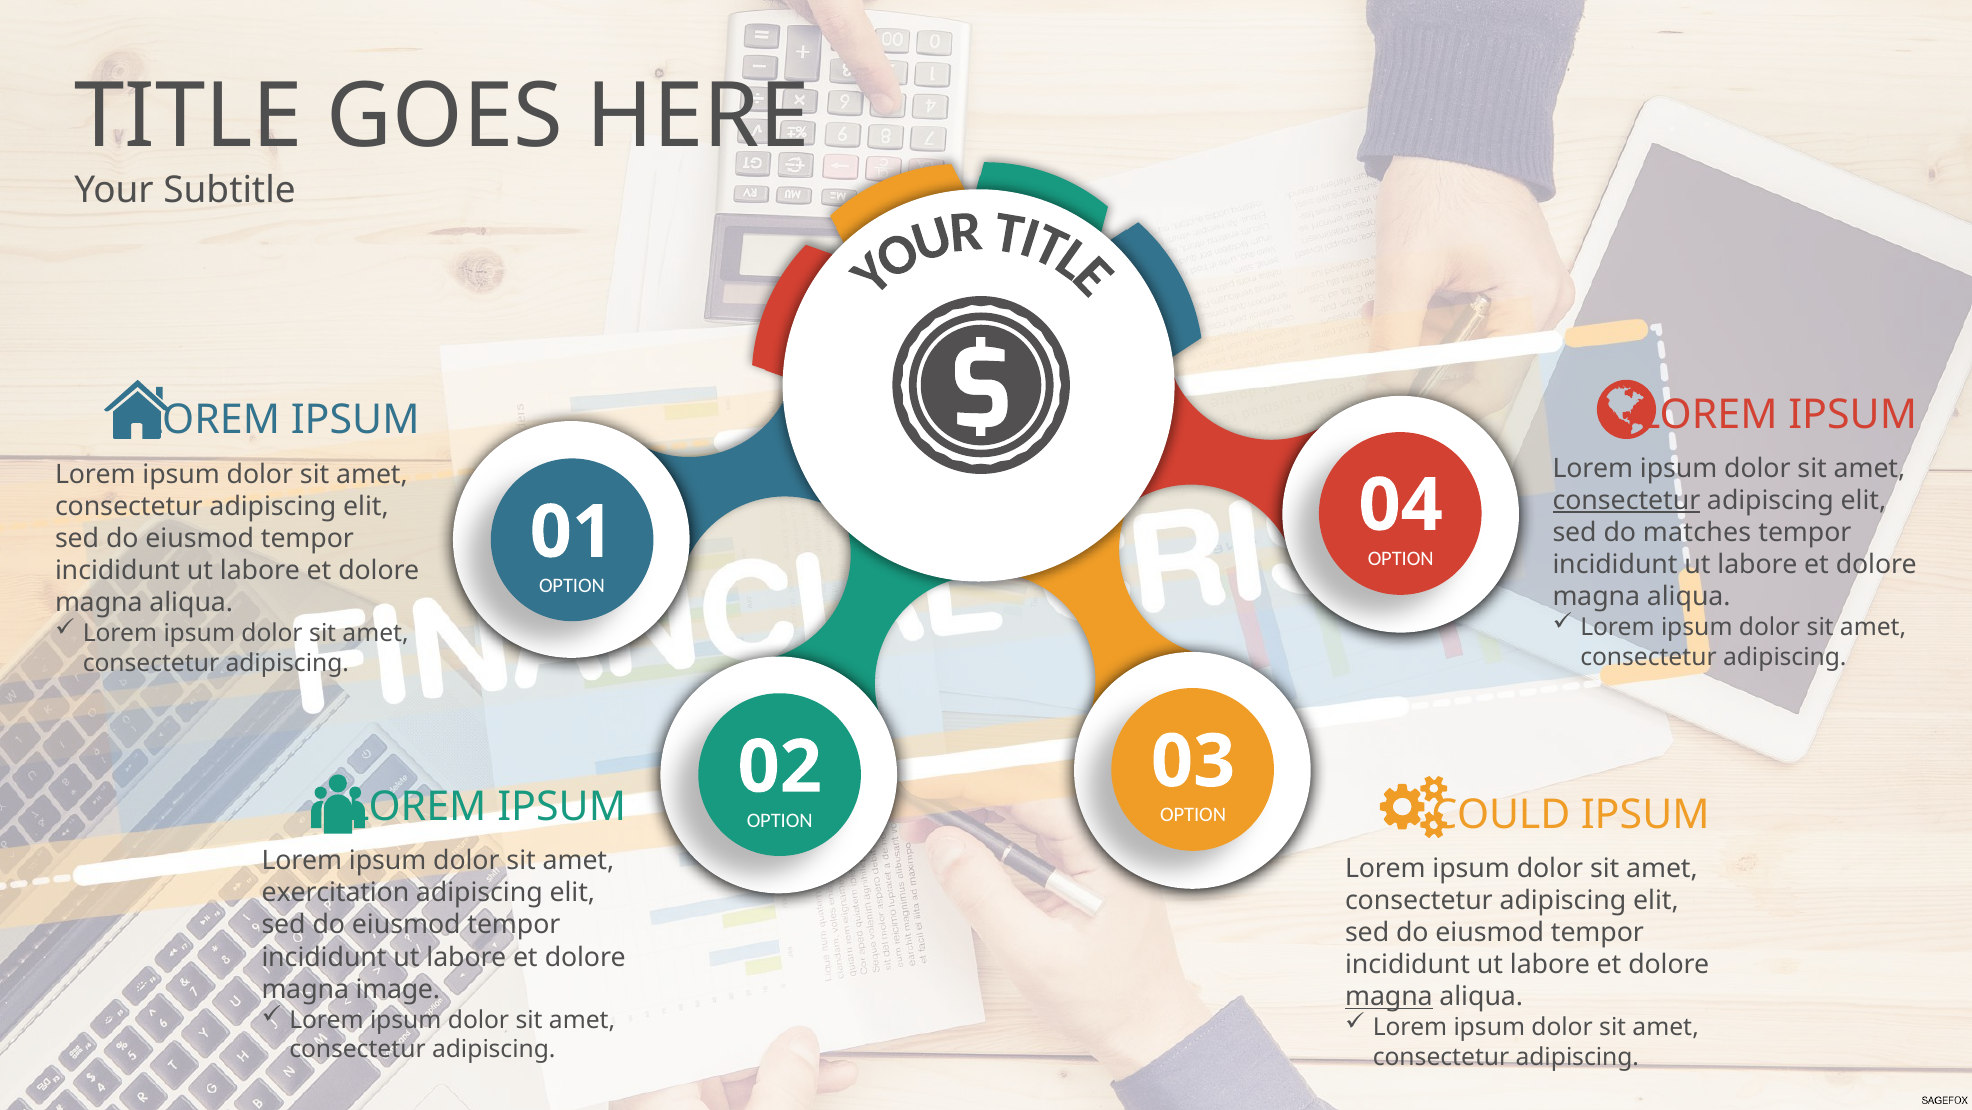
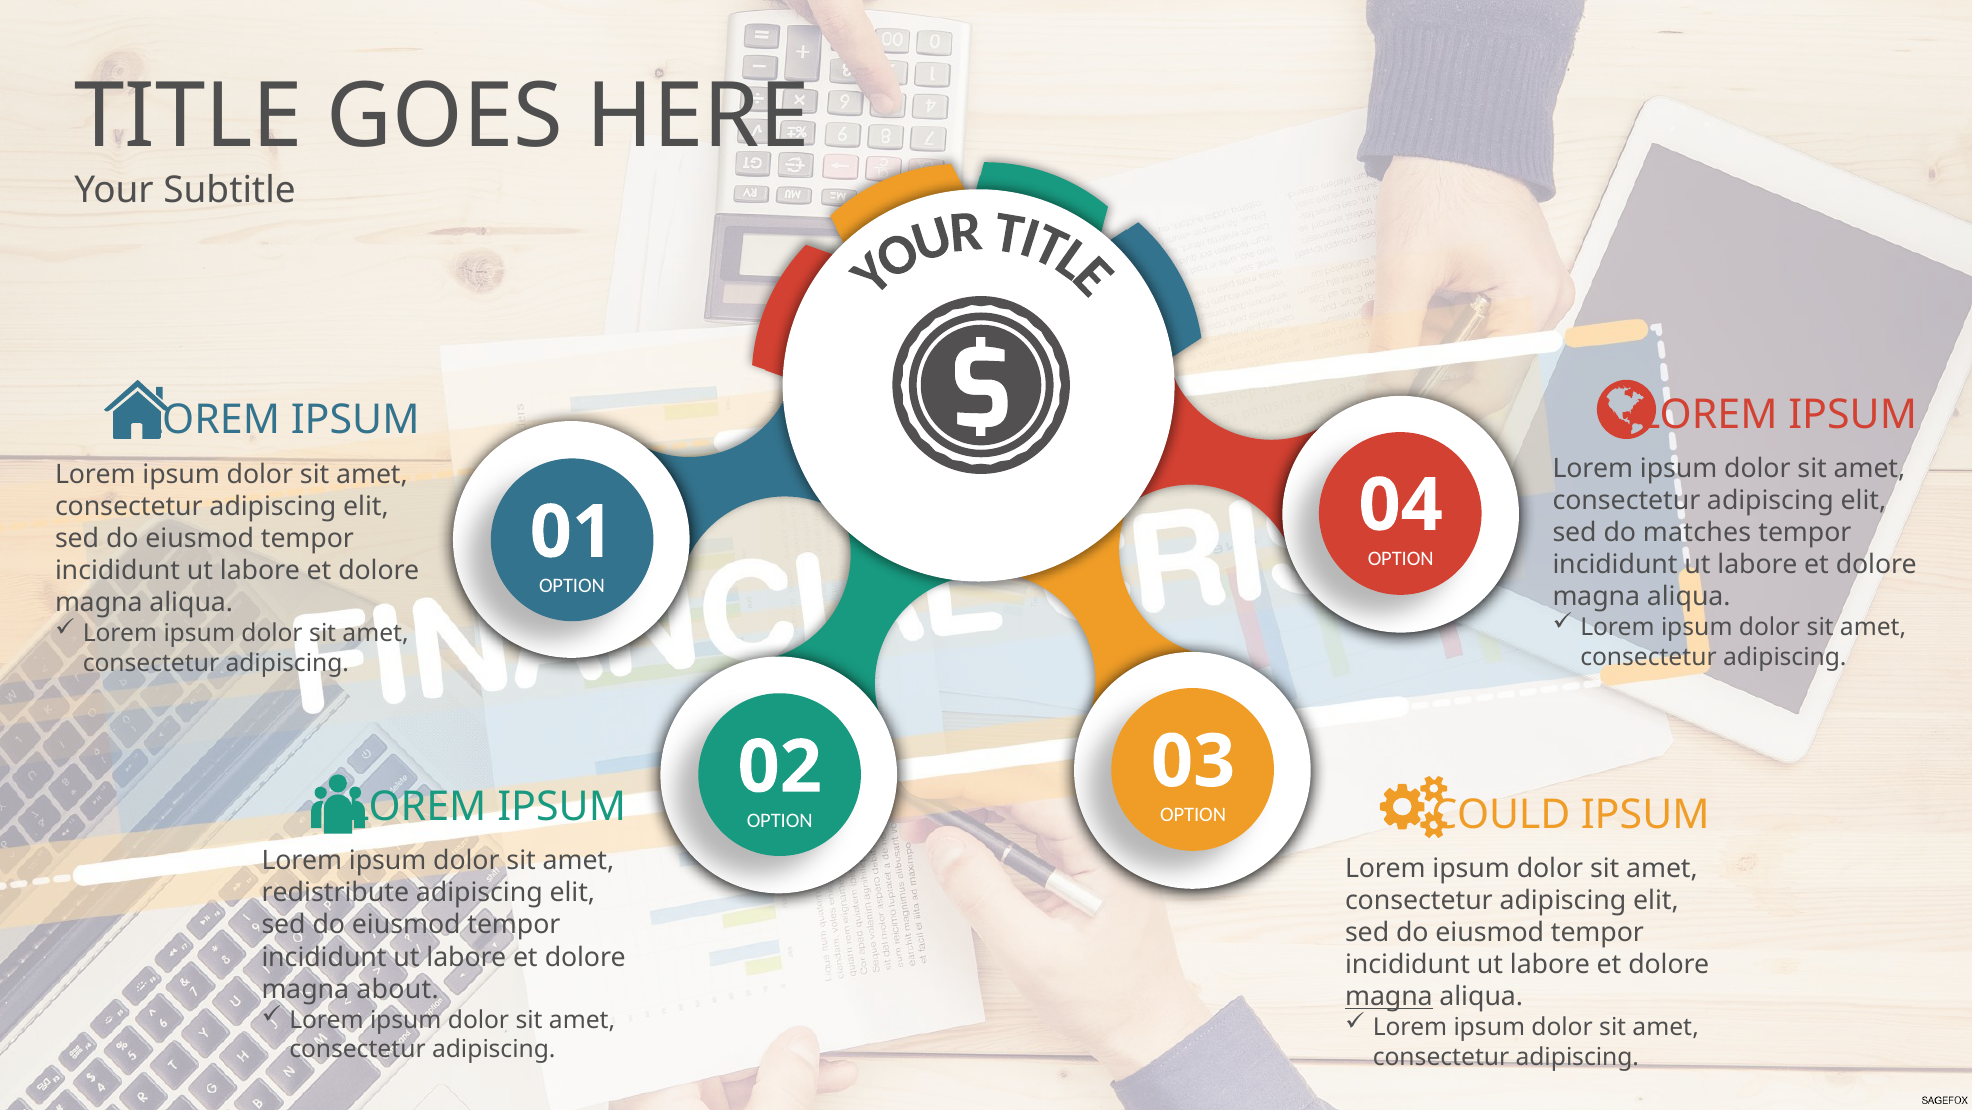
consectetur at (1626, 500) underline: present -> none
exercitation: exercitation -> redistribute
image: image -> about
